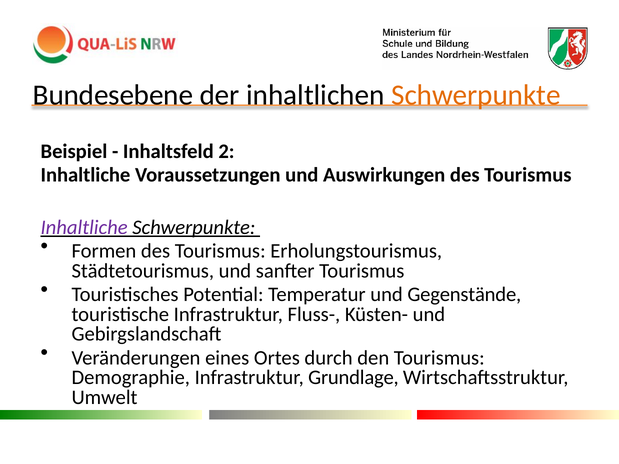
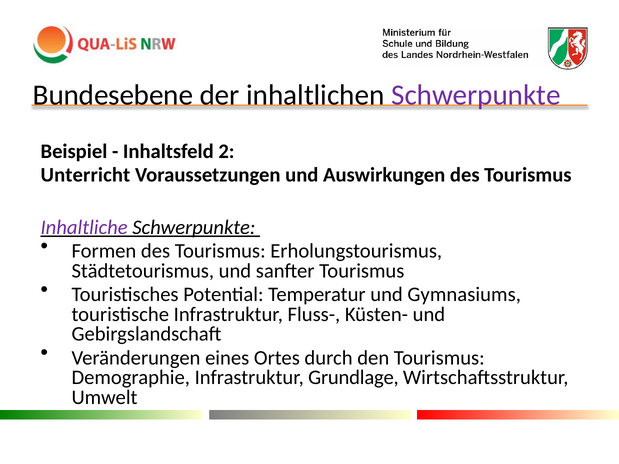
Schwerpunkte at (476, 95) colour: orange -> purple
Inhaltliche at (85, 175): Inhaltliche -> Unterricht
Gegenstände: Gegenstände -> Gymnasiums
